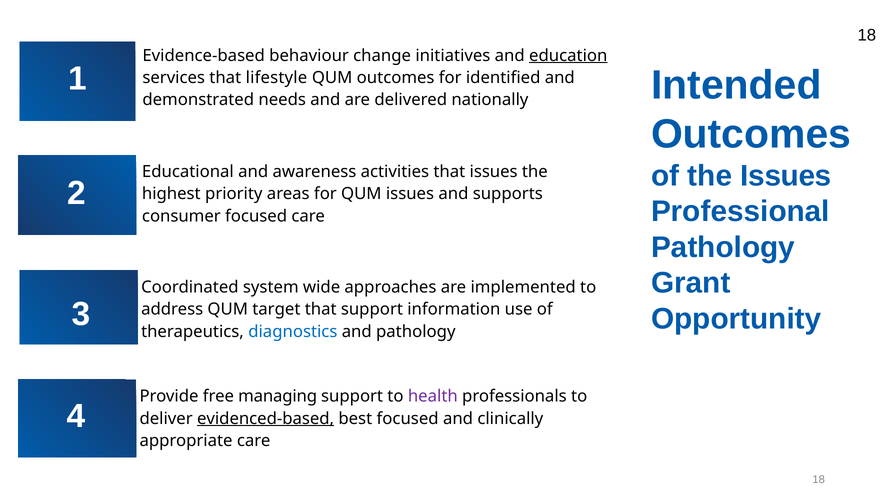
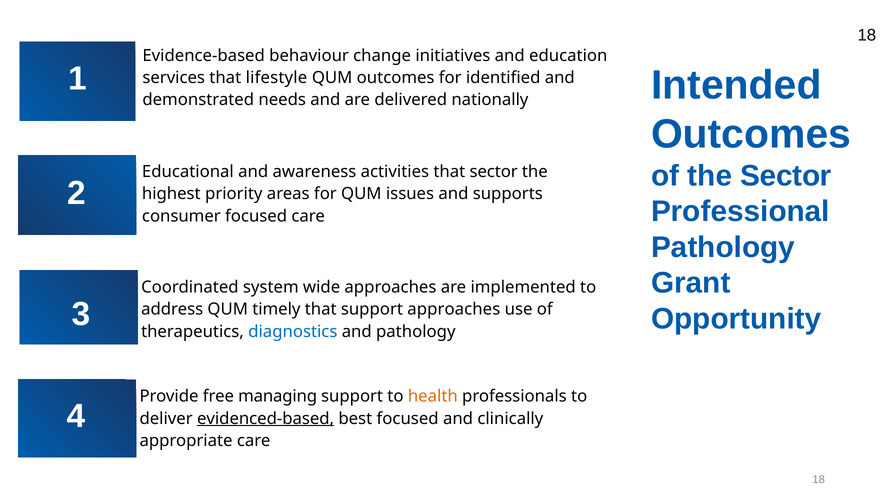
education underline: present -> none
the Issues: Issues -> Sector
that issues: issues -> sector
target: target -> timely
support information: information -> approaches
health colour: purple -> orange
